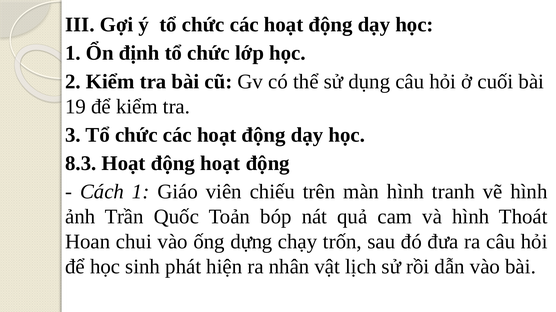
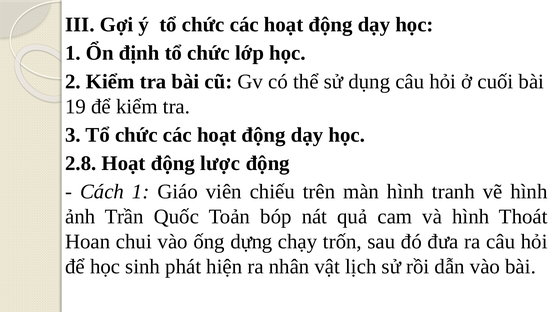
8.3: 8.3 -> 2.8
động hoạt: hoạt -> lược
